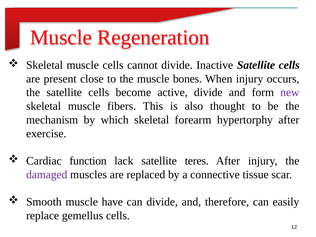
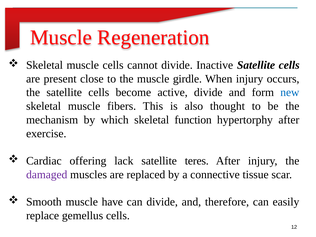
bones: bones -> girdle
new colour: purple -> blue
forearm: forearm -> function
function: function -> offering
